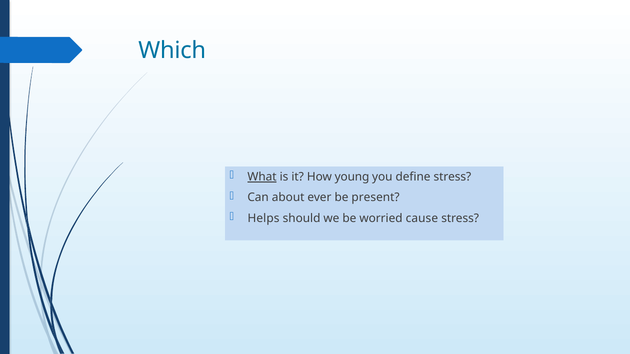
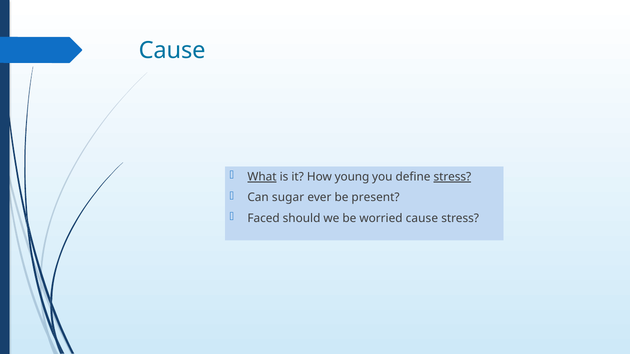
Which at (172, 50): Which -> Cause
stress at (452, 177) underline: none -> present
about: about -> sugar
Helps: Helps -> Faced
